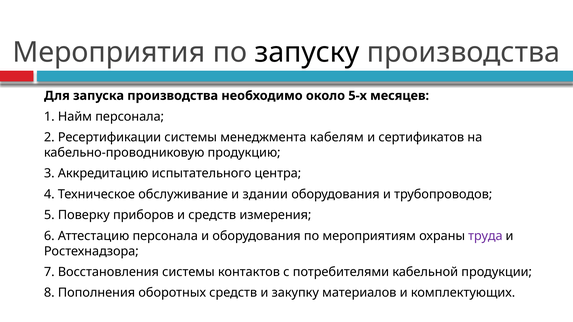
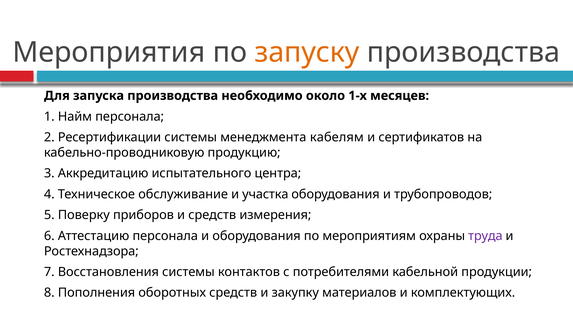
запуску colour: black -> orange
5-х: 5-х -> 1-х
здании: здании -> участка
